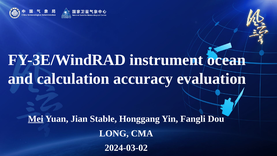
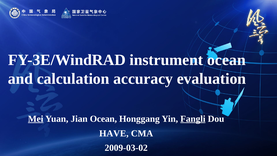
Jian Stable: Stable -> Ocean
Fangli underline: none -> present
LONG: LONG -> HAVE
2024-03-02: 2024-03-02 -> 2009-03-02
